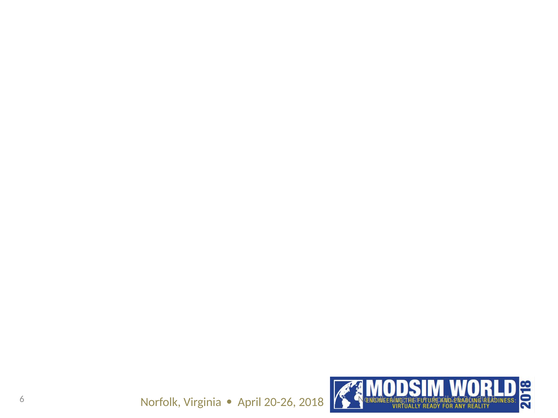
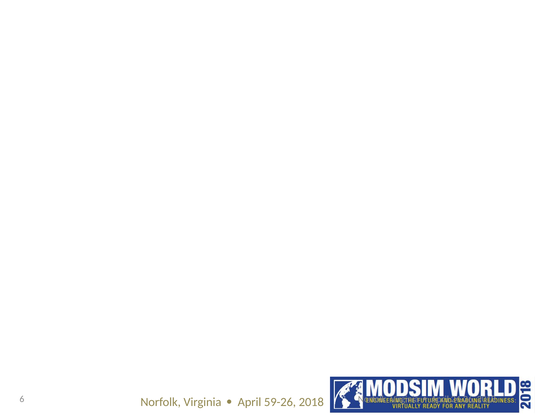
20-26: 20-26 -> 59-26
